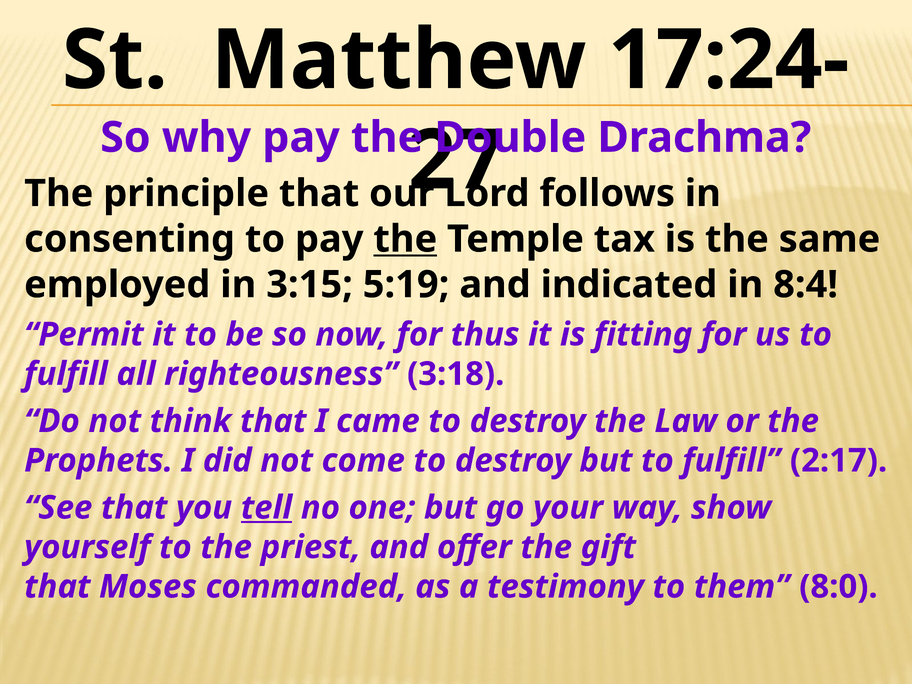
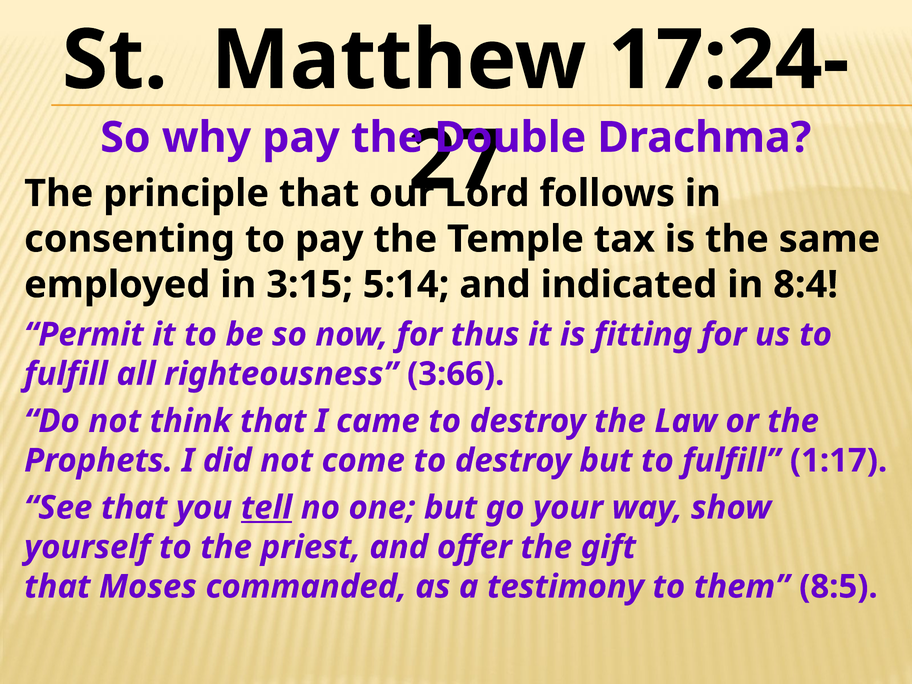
the at (405, 239) underline: present -> none
5:19: 5:19 -> 5:14
3:18: 3:18 -> 3:66
2:17: 2:17 -> 1:17
8:0: 8:0 -> 8:5
